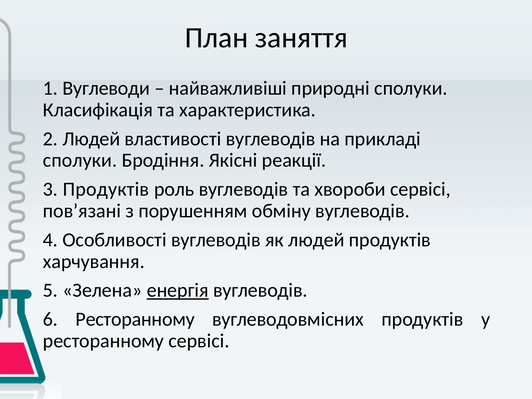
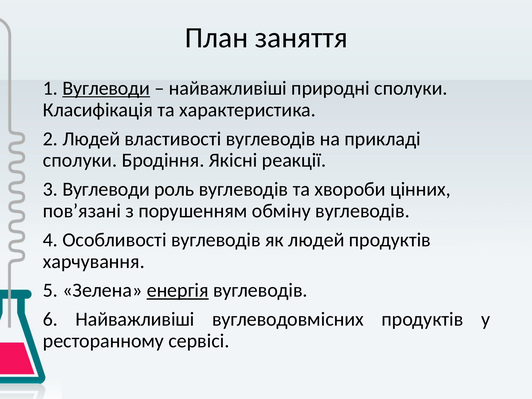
Вуглеводи at (106, 88) underline: none -> present
3 Продуктів: Продуктів -> Вуглеводи
хвороби сервісі: сервісі -> цінних
6 Ресторанному: Ресторанному -> Найважливіші
